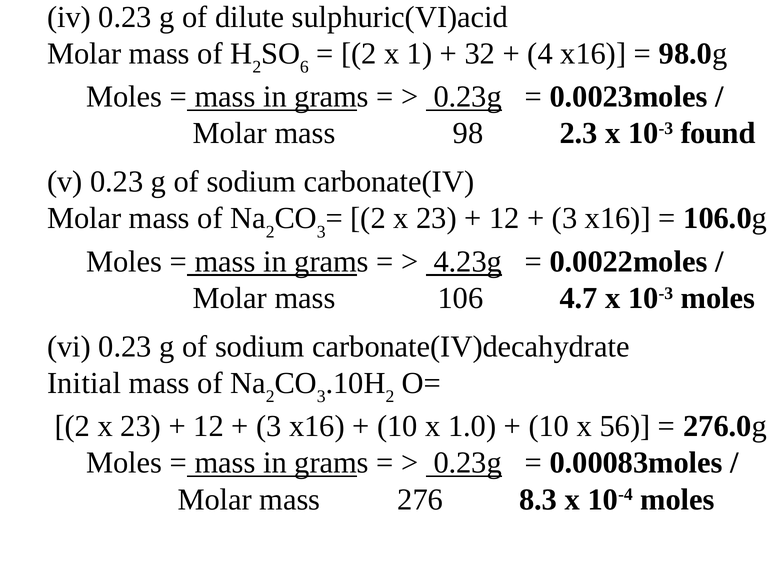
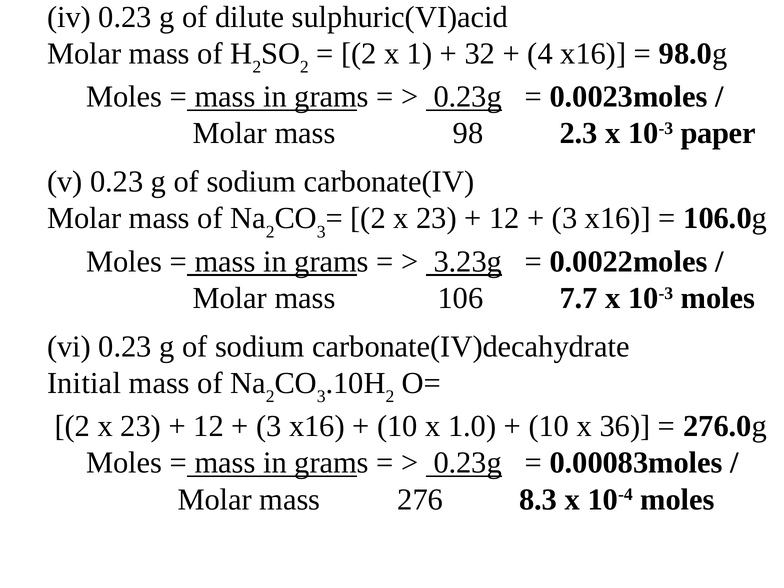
6 at (304, 67): 6 -> 2
found: found -> paper
4.23g: 4.23g -> 3.23g
4.7: 4.7 -> 7.7
56: 56 -> 36
